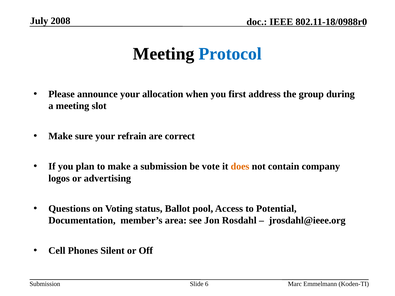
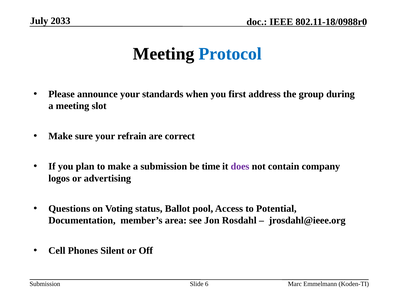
2008: 2008 -> 2033
allocation: allocation -> standards
vote: vote -> time
does colour: orange -> purple
